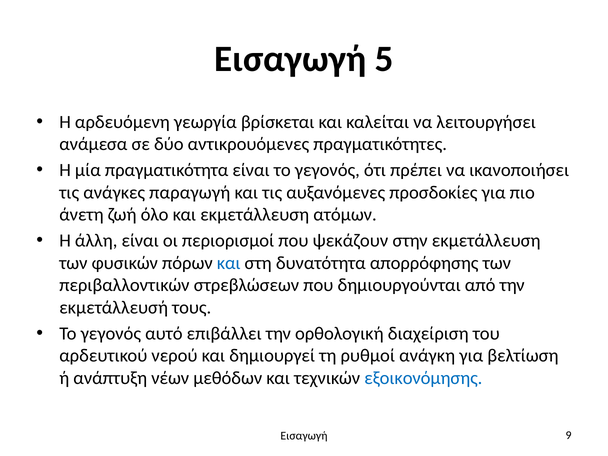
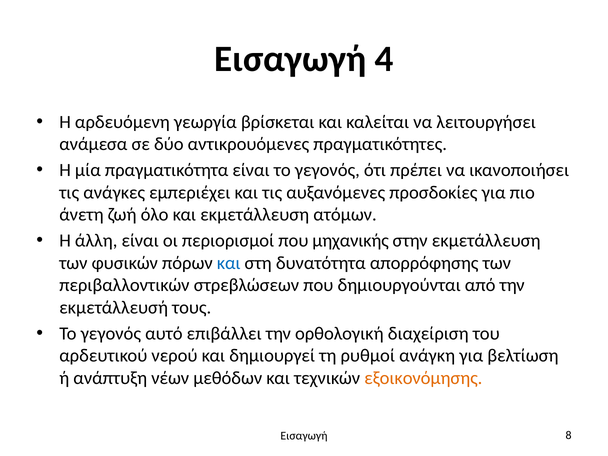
5: 5 -> 4
παραγωγή: παραγωγή -> εμπεριέχει
ψεκάζουν: ψεκάζουν -> μηχανικής
εξοικονόμησης colour: blue -> orange
9: 9 -> 8
